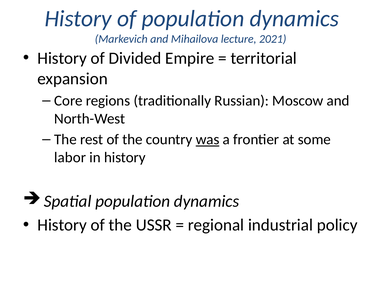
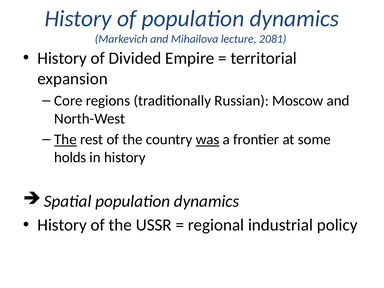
2021: 2021 -> 2081
The at (65, 140) underline: none -> present
labor: labor -> holds
